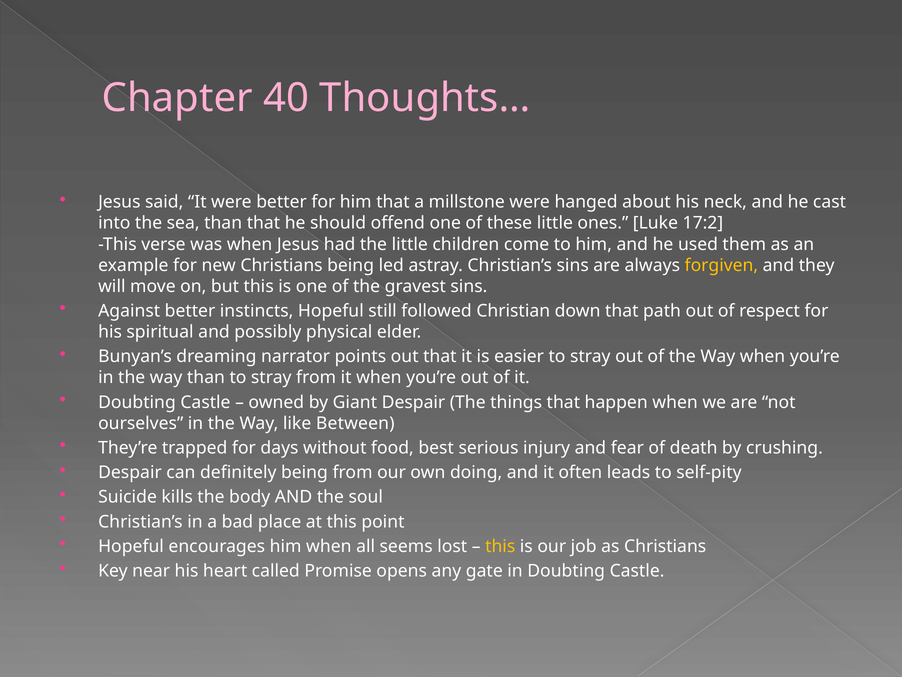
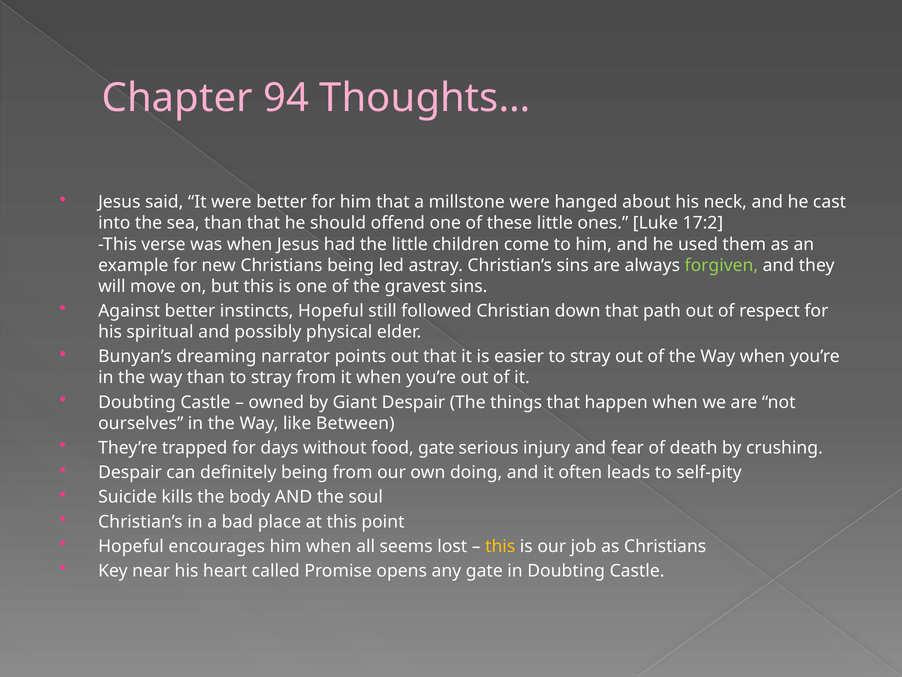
40: 40 -> 94
forgiven colour: yellow -> light green
food best: best -> gate
